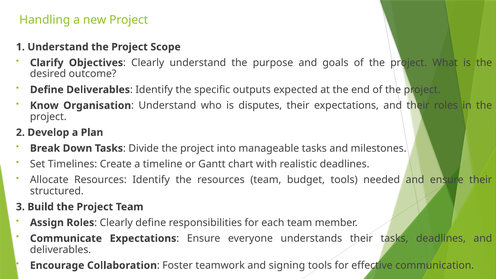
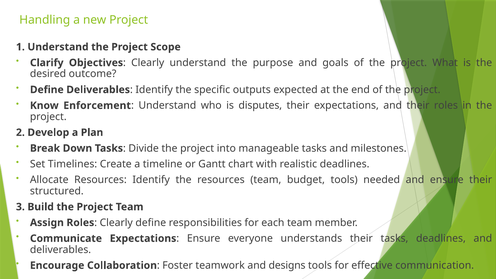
Organisation: Organisation -> Enforcement
signing: signing -> designs
